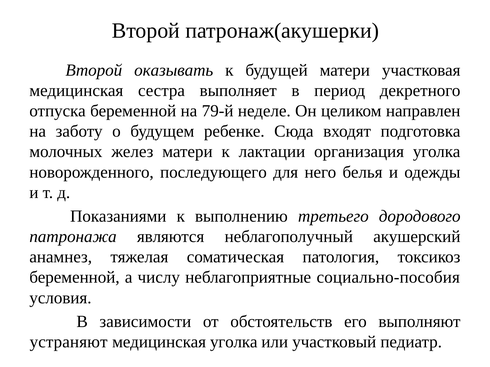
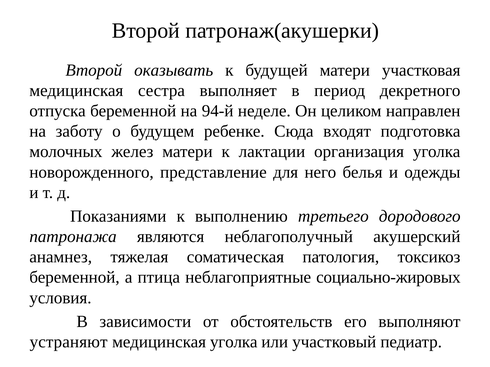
79-й: 79-й -> 94-й
последующего: последующего -> представление
числу: числу -> птица
социально-пособия: социально-пособия -> социально-жировых
